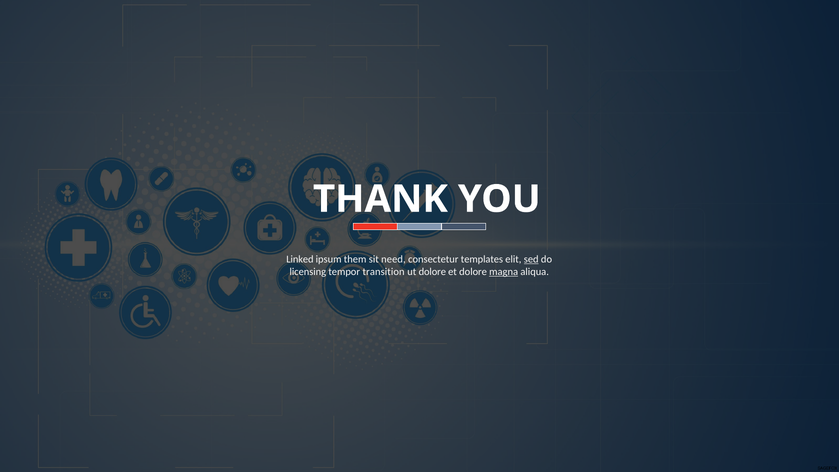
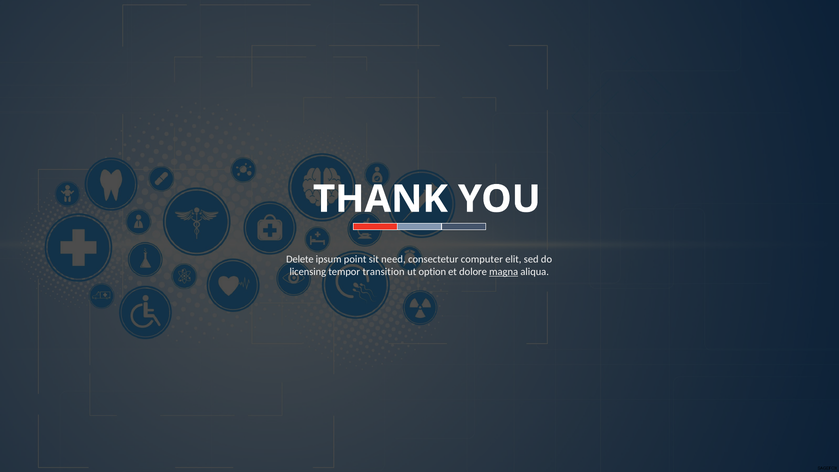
Linked: Linked -> Delete
them: them -> point
templates: templates -> computer
sed underline: present -> none
ut dolore: dolore -> option
